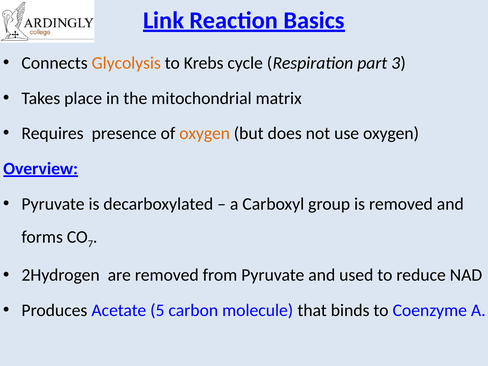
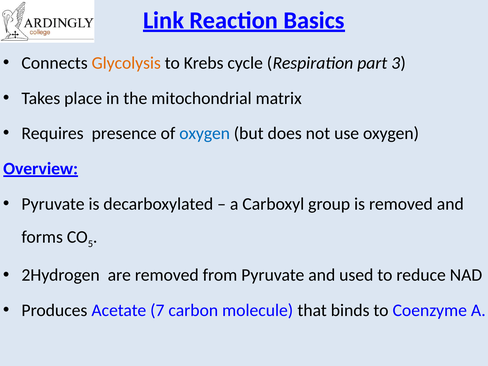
oxygen at (205, 133) colour: orange -> blue
7: 7 -> 5
5: 5 -> 7
